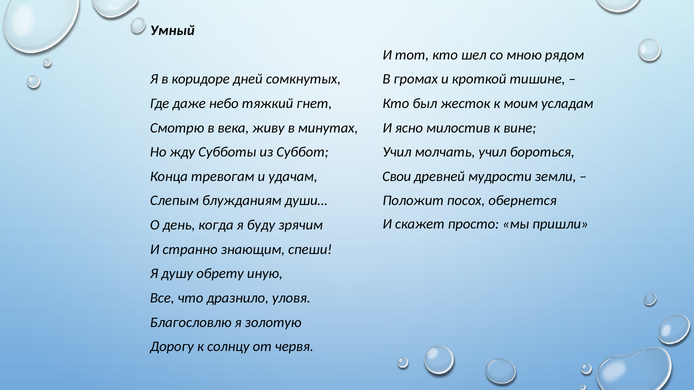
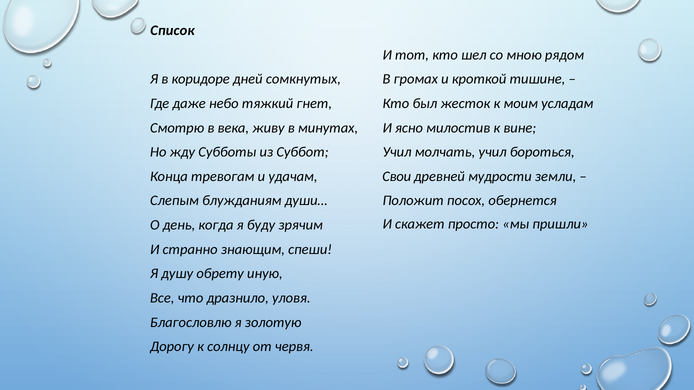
Умный: Умный -> Список
